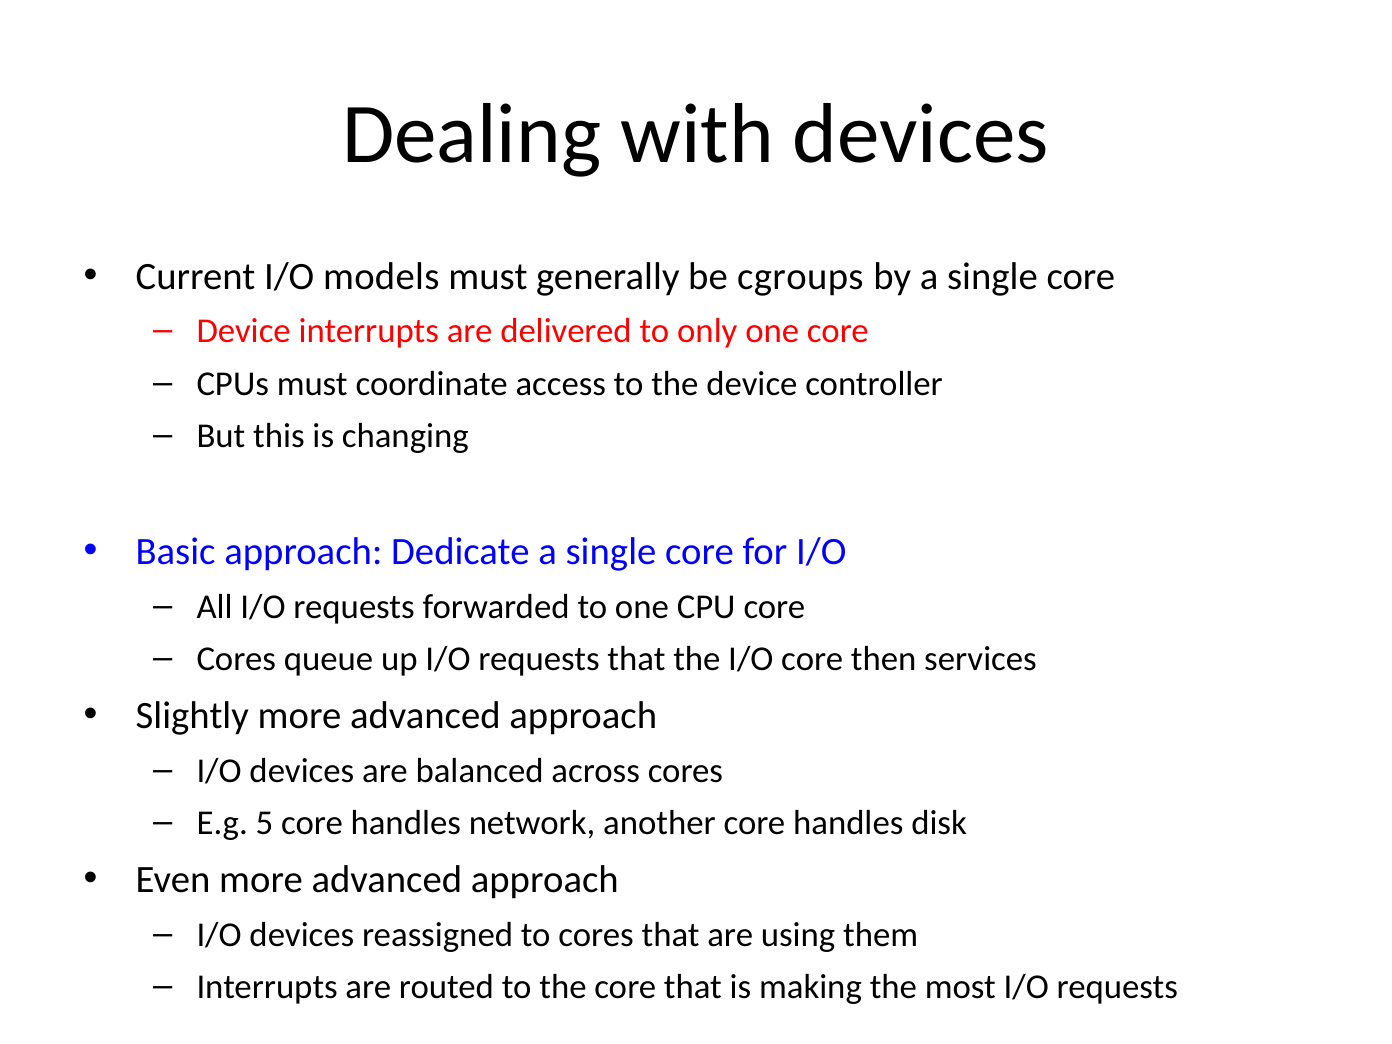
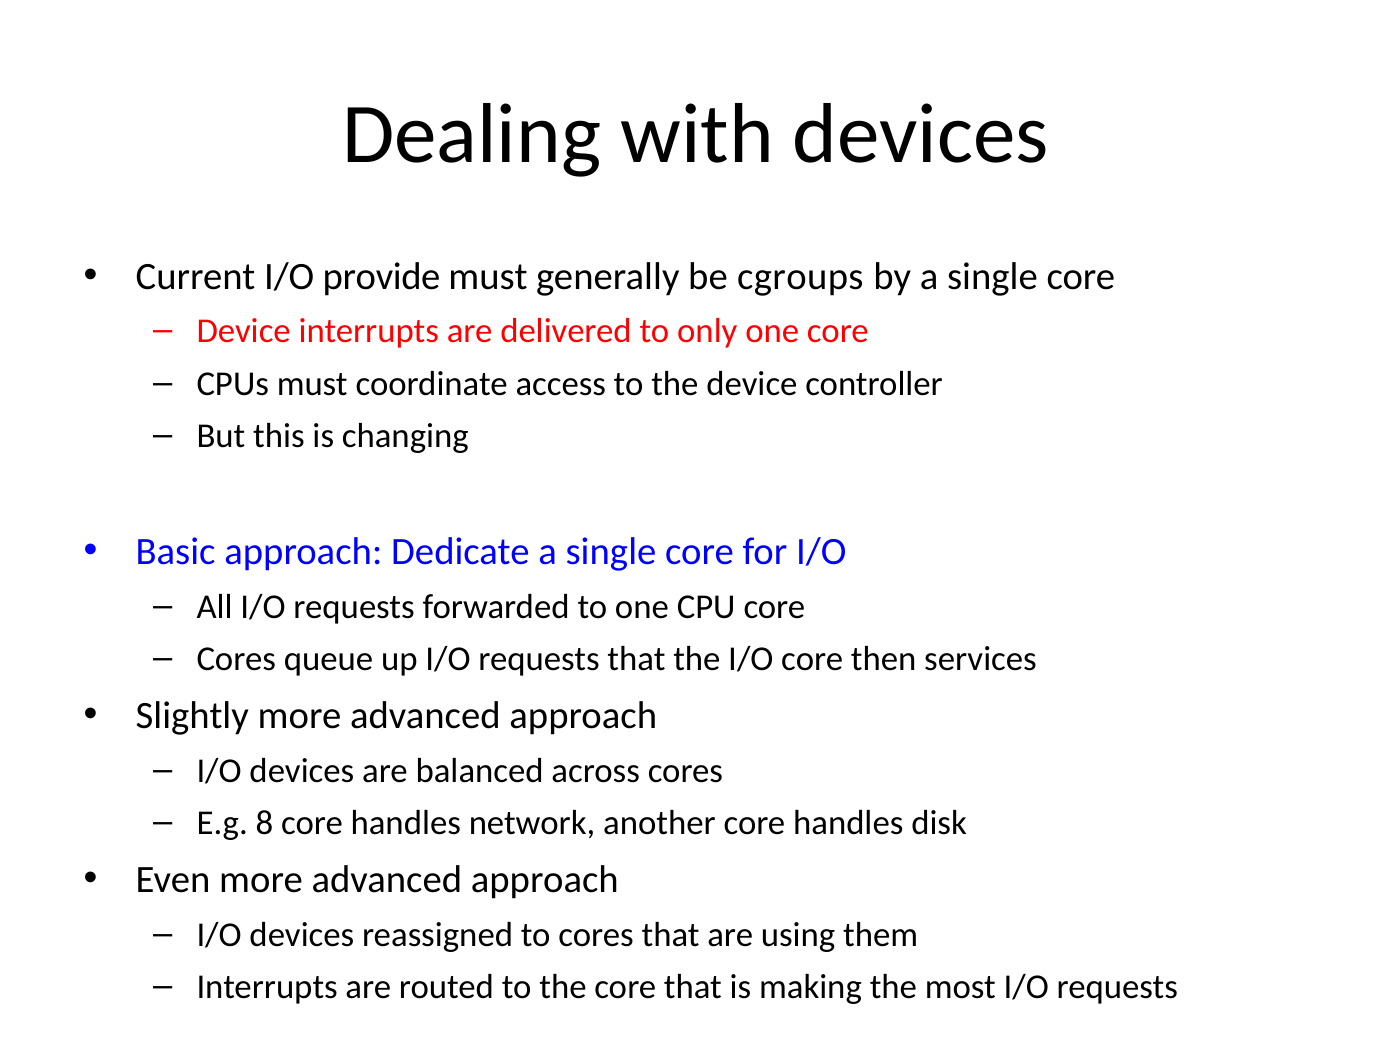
models: models -> provide
5: 5 -> 8
